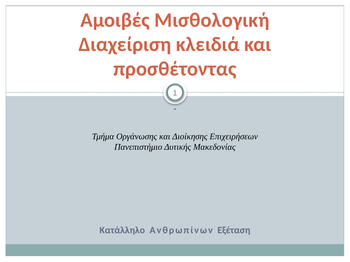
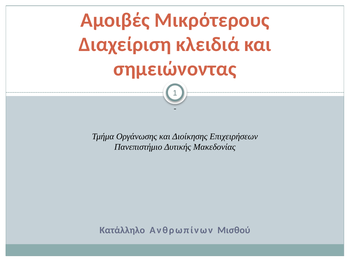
Μισθολογική: Μισθολογική -> Μικρότερους
προσθέτοντας: προσθέτοντας -> σημειώνοντας
Εξέταση: Εξέταση -> Μισθού
